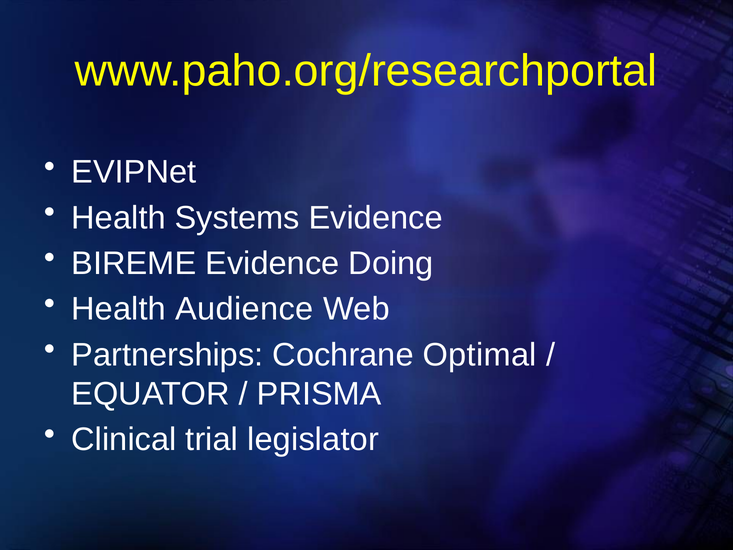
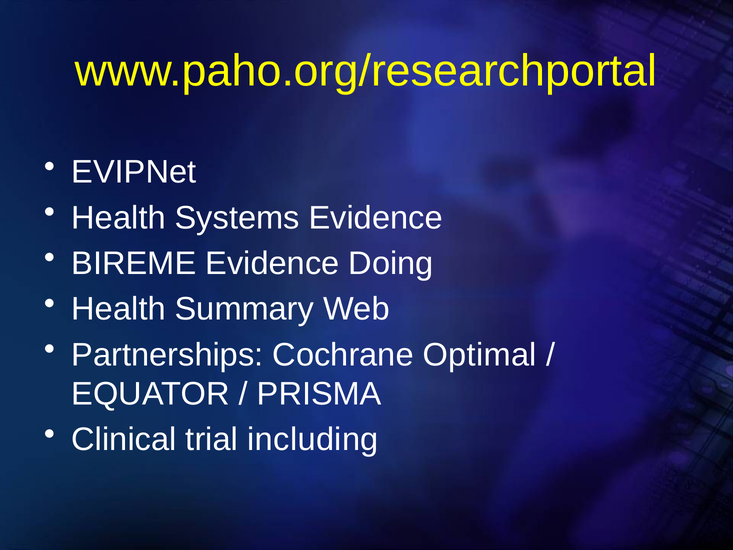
Audience: Audience -> Summary
legislator: legislator -> including
